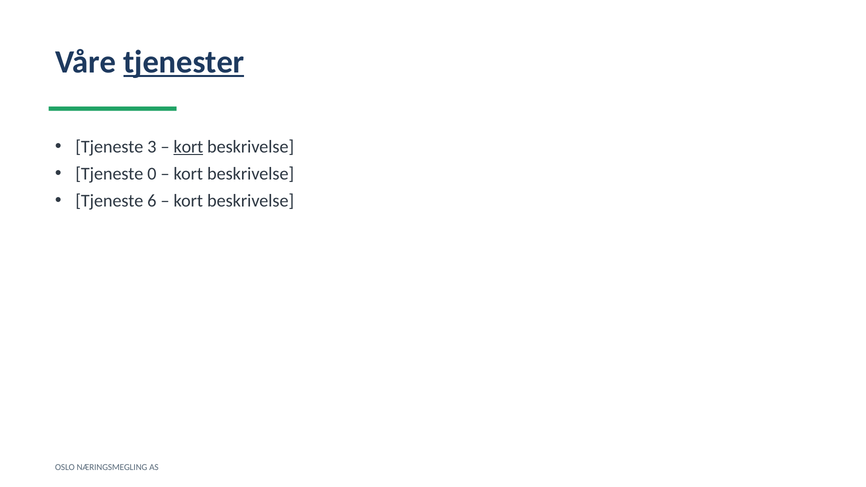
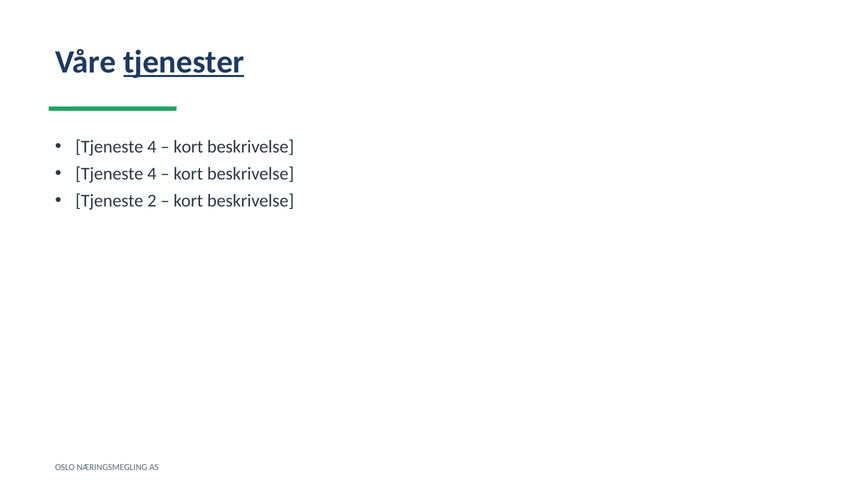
3 at (152, 147): 3 -> 4
kort at (188, 147) underline: present -> none
0 at (152, 174): 0 -> 4
6: 6 -> 2
